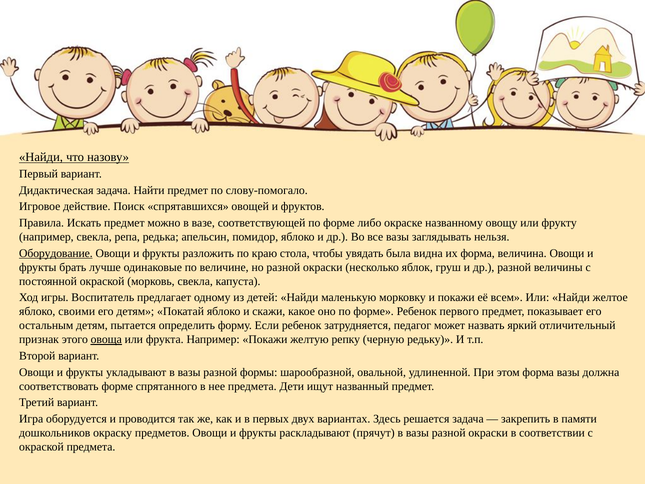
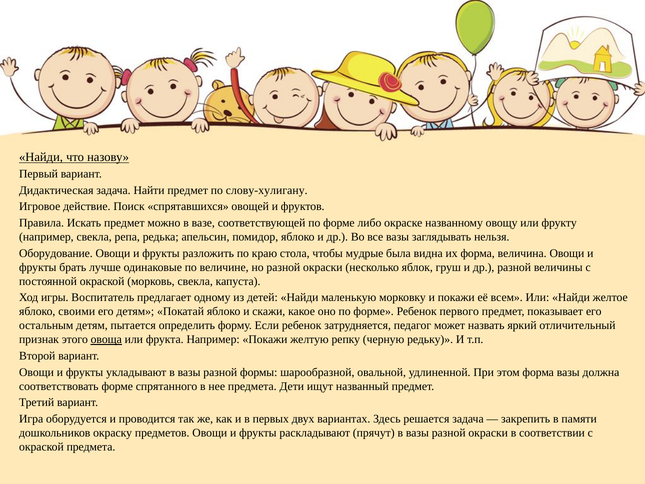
слову-помогало: слову-помогало -> слову-хулигану
Оборудование underline: present -> none
увядать: увядать -> мудрые
